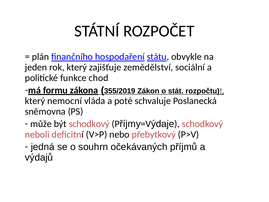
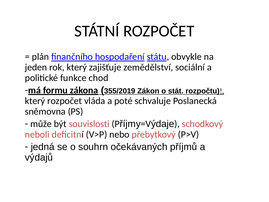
který nemocní: nemocní -> rozpočet
být schodkový: schodkový -> souvislosti
